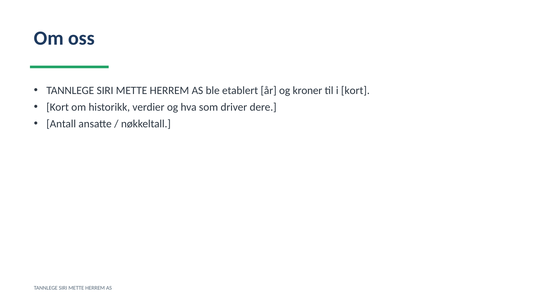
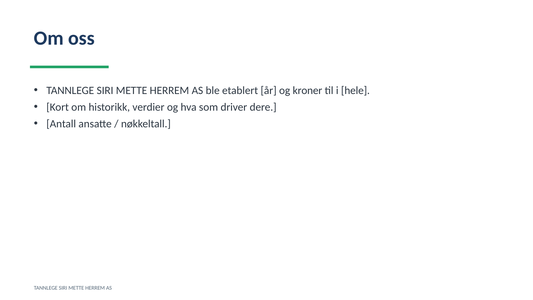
i kort: kort -> hele
